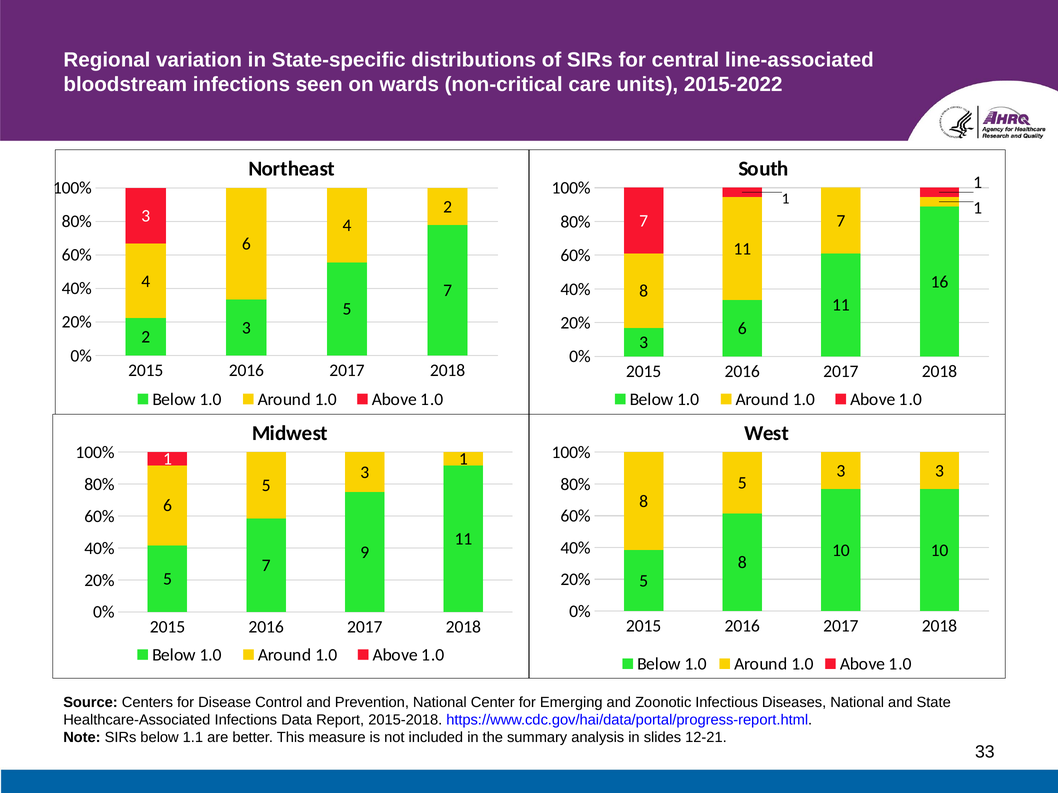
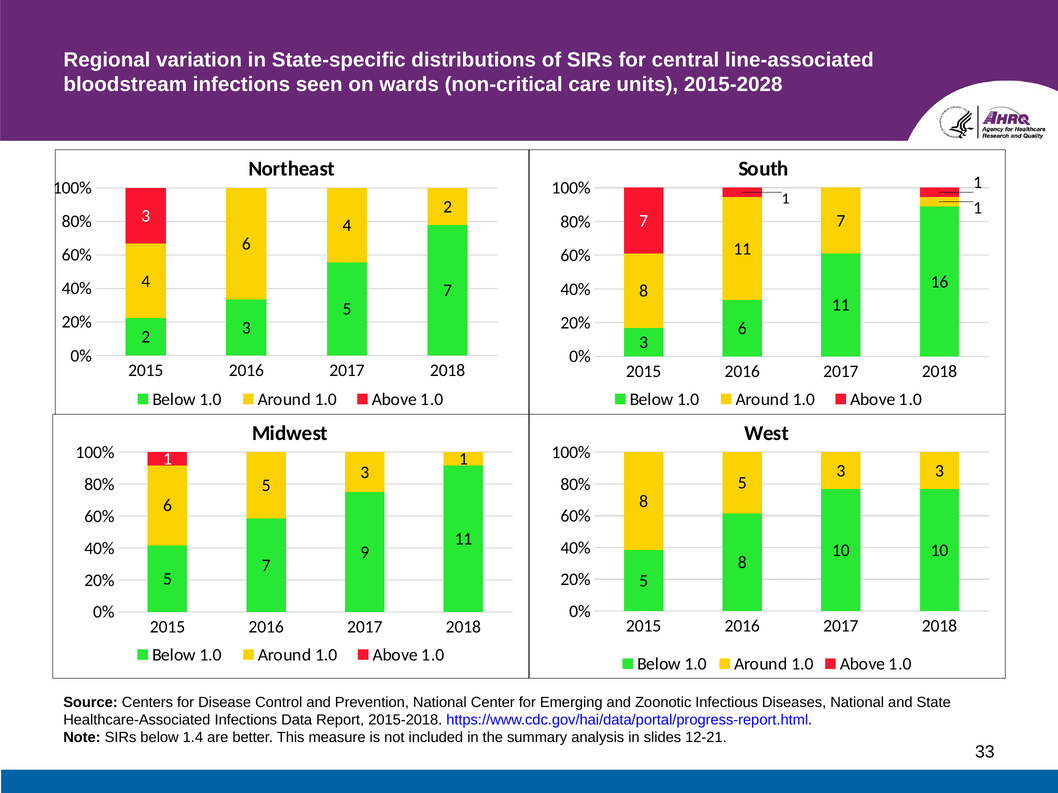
2015-2022: 2015-2022 -> 2015-2028
1.1: 1.1 -> 1.4
